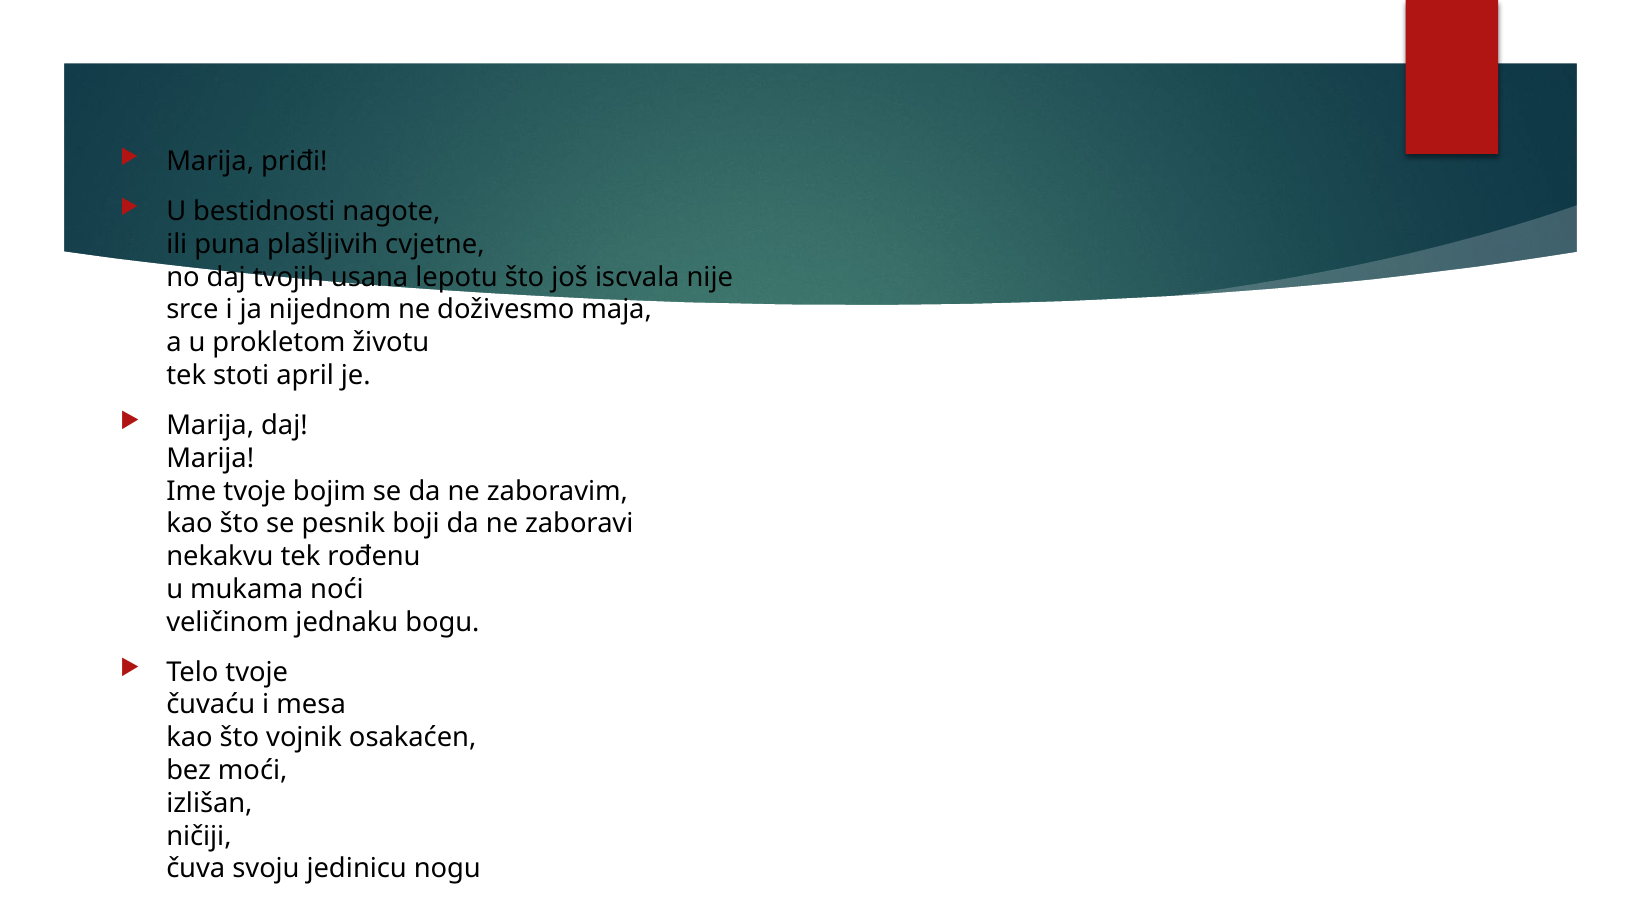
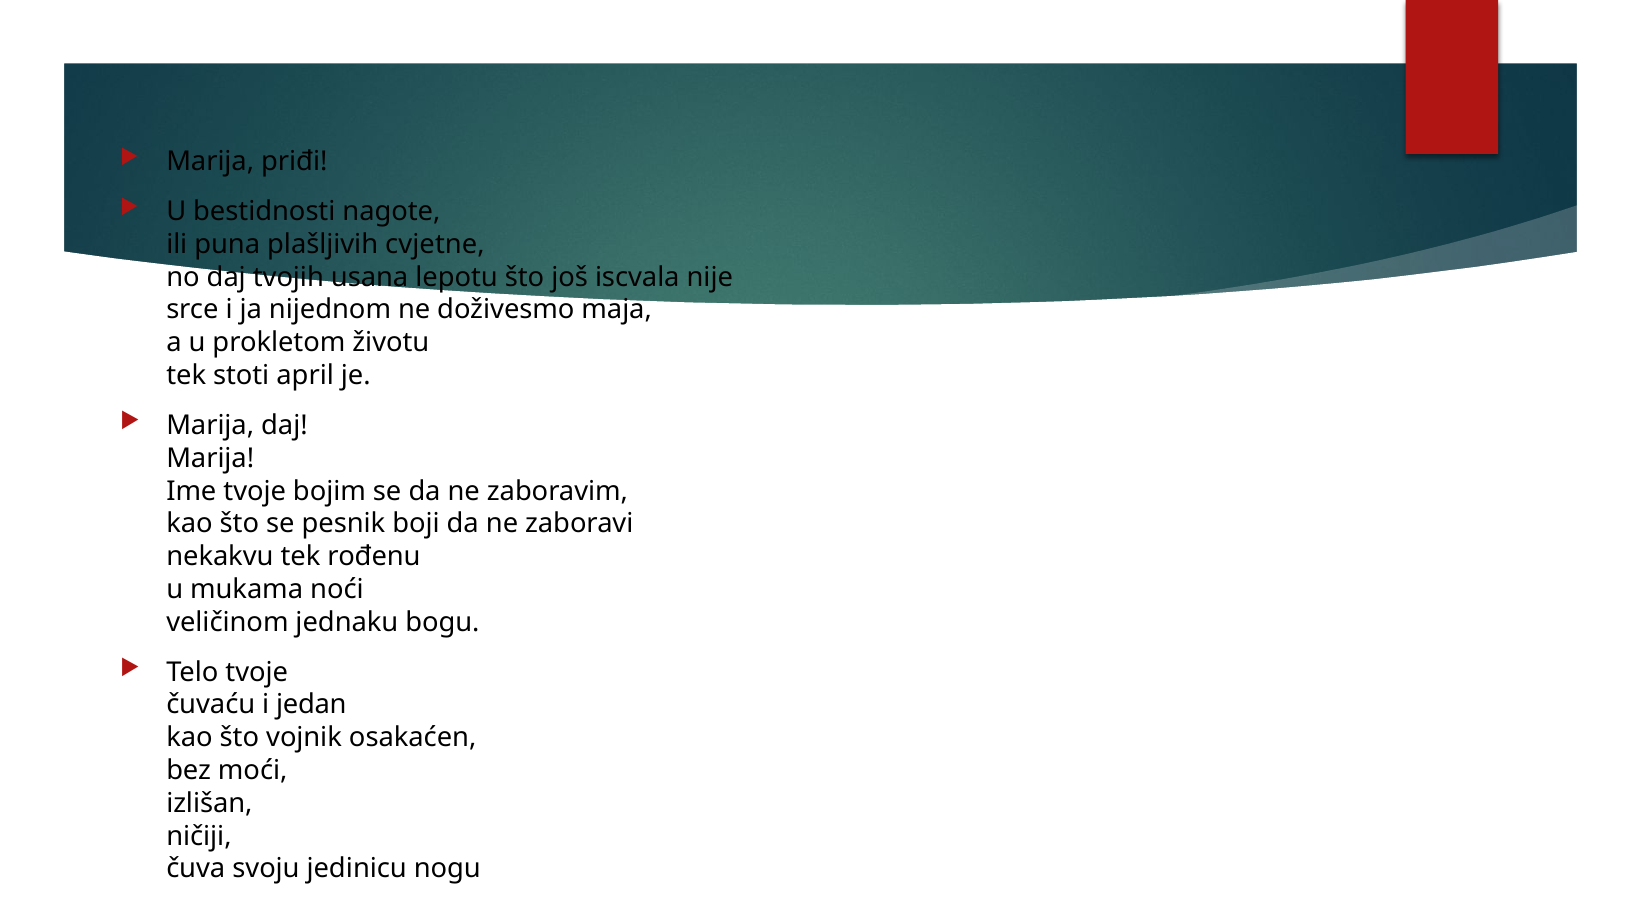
mesa: mesa -> jedan
